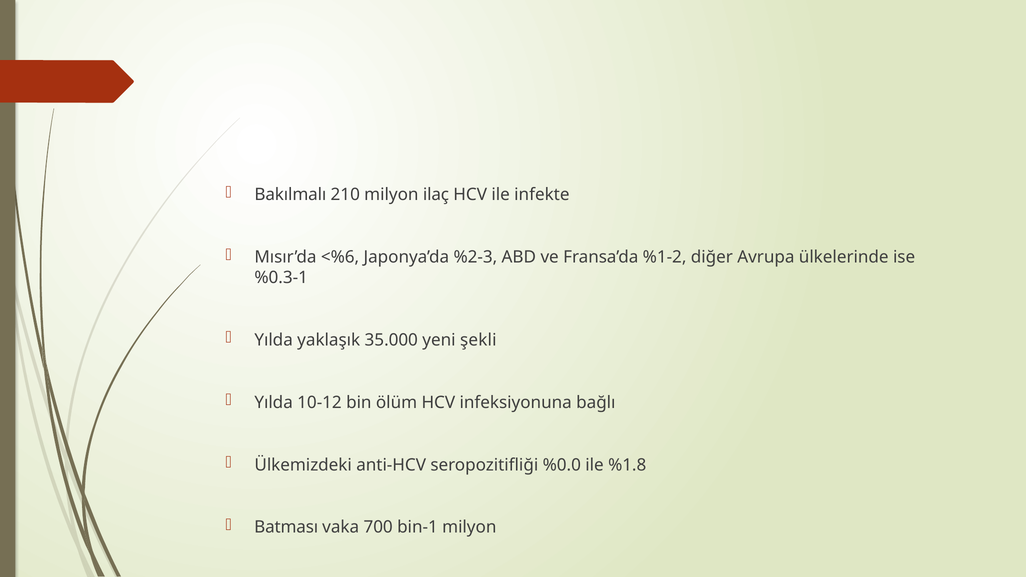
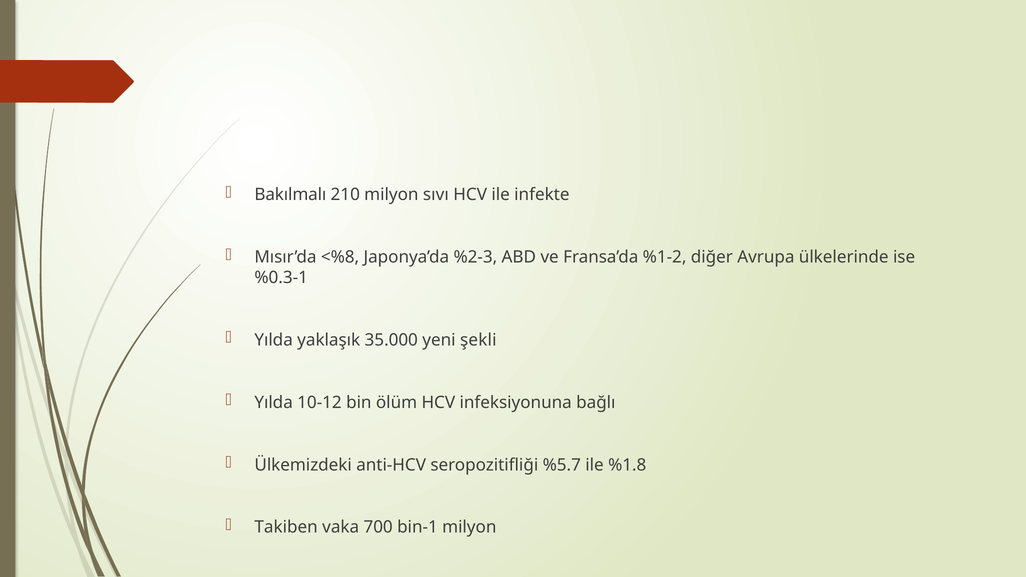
ilaç: ilaç -> sıvı
<%6: <%6 -> <%8
%0.0: %0.0 -> %5.7
Batması: Batması -> Takiben
